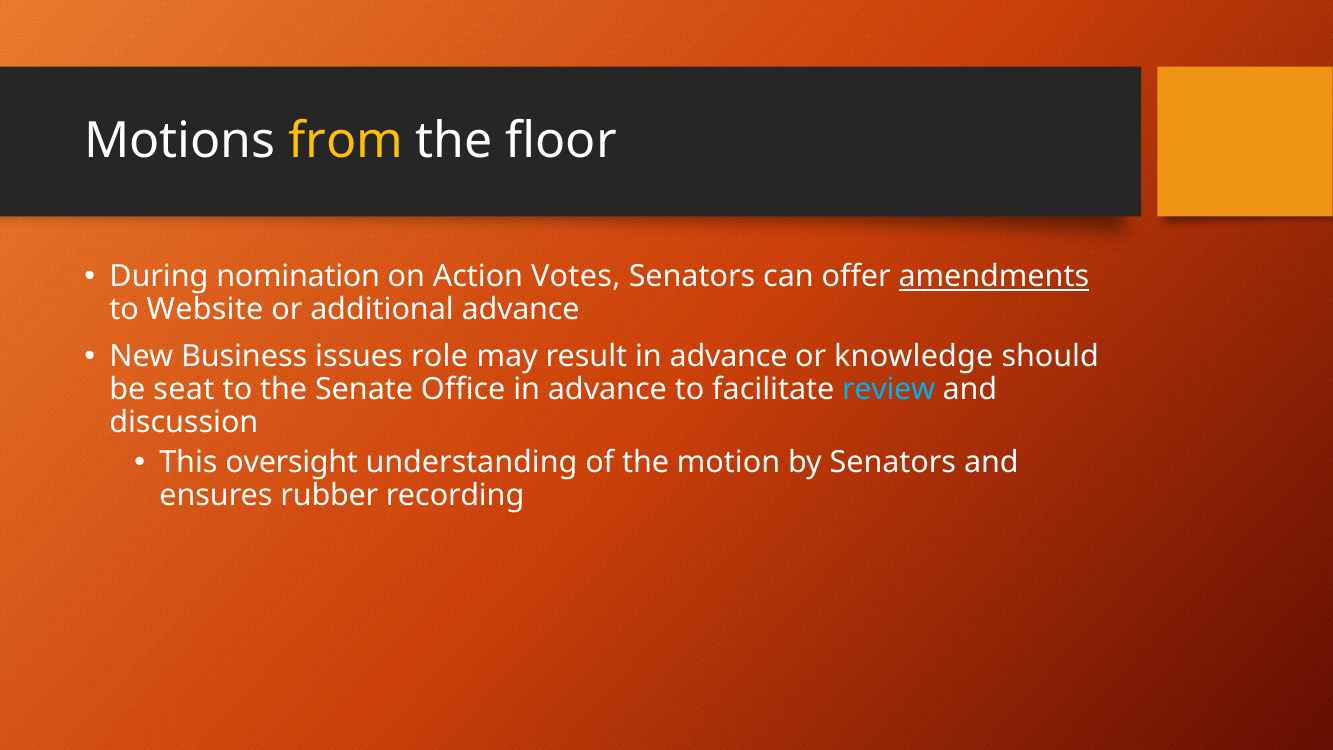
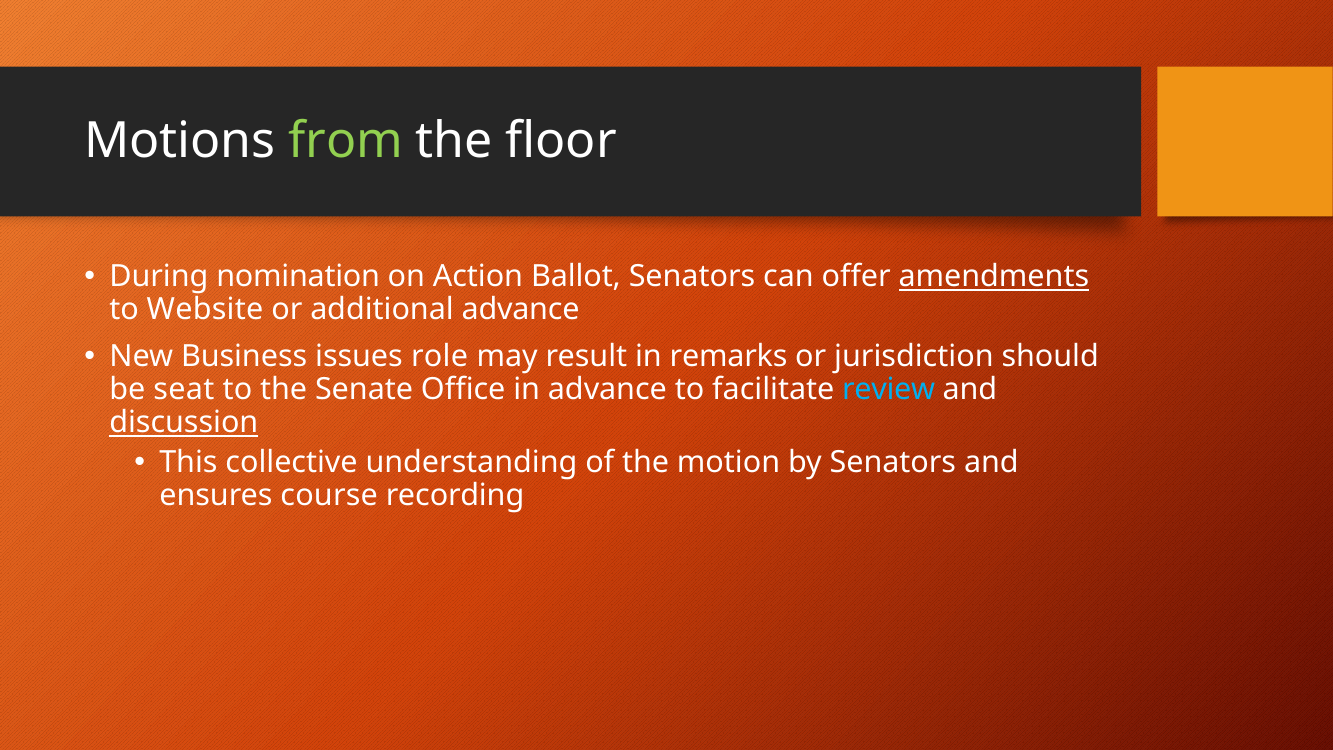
from colour: yellow -> light green
Votes: Votes -> Ballot
result in advance: advance -> remarks
knowledge: knowledge -> jurisdiction
discussion underline: none -> present
oversight: oversight -> collective
rubber: rubber -> course
